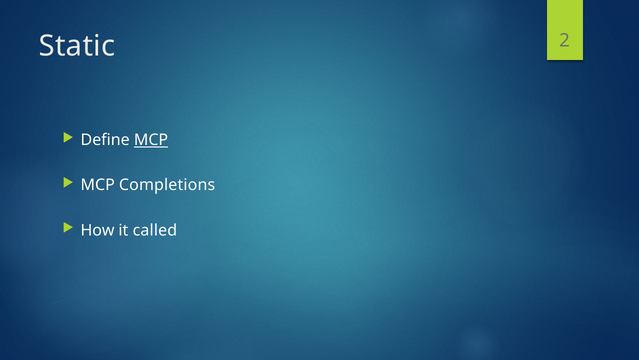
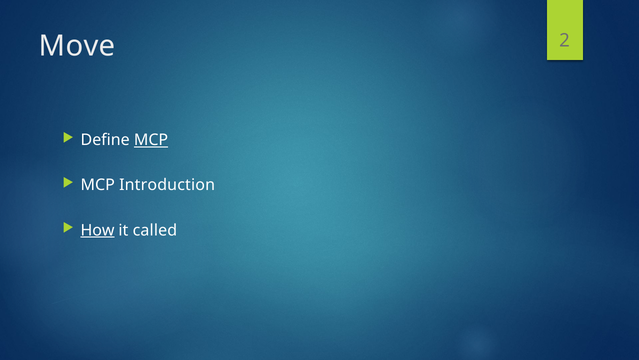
Static: Static -> Move
Completions: Completions -> Introduction
How underline: none -> present
